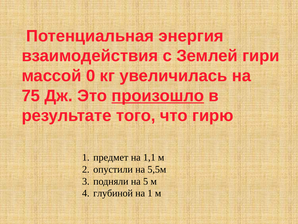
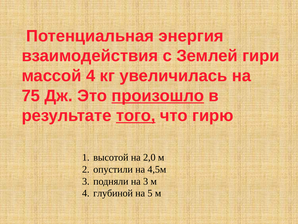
массой 0: 0 -> 4
того underline: none -> present
предмет: предмет -> высотой
1,1: 1,1 -> 2,0
5,5м: 5,5м -> 4,5м
на 5: 5 -> 3
на 1: 1 -> 5
